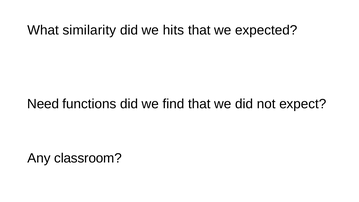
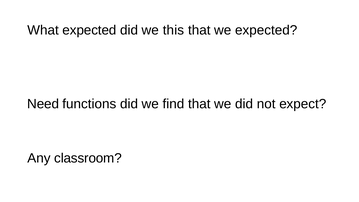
What similarity: similarity -> expected
hits: hits -> this
